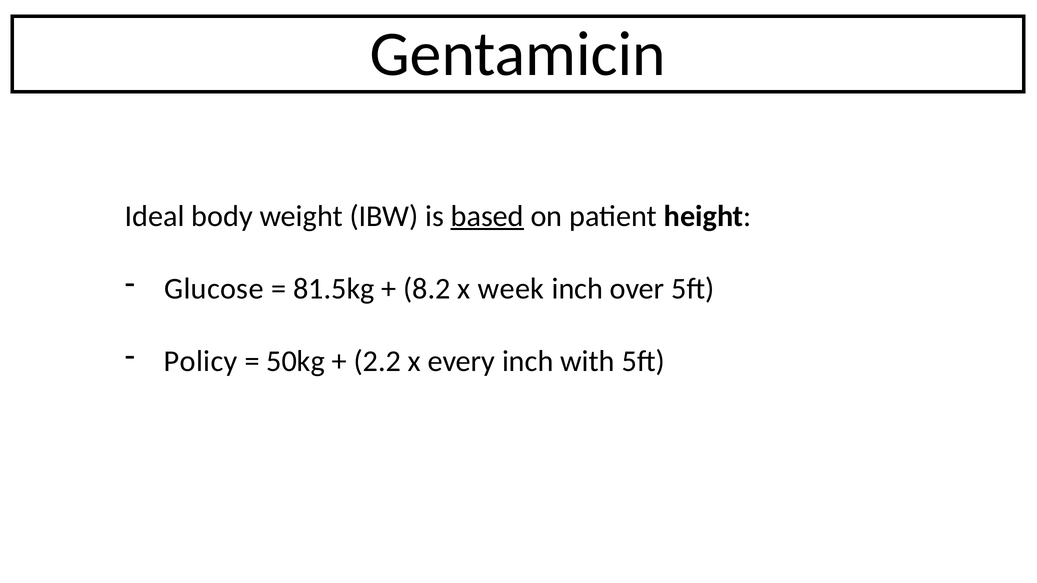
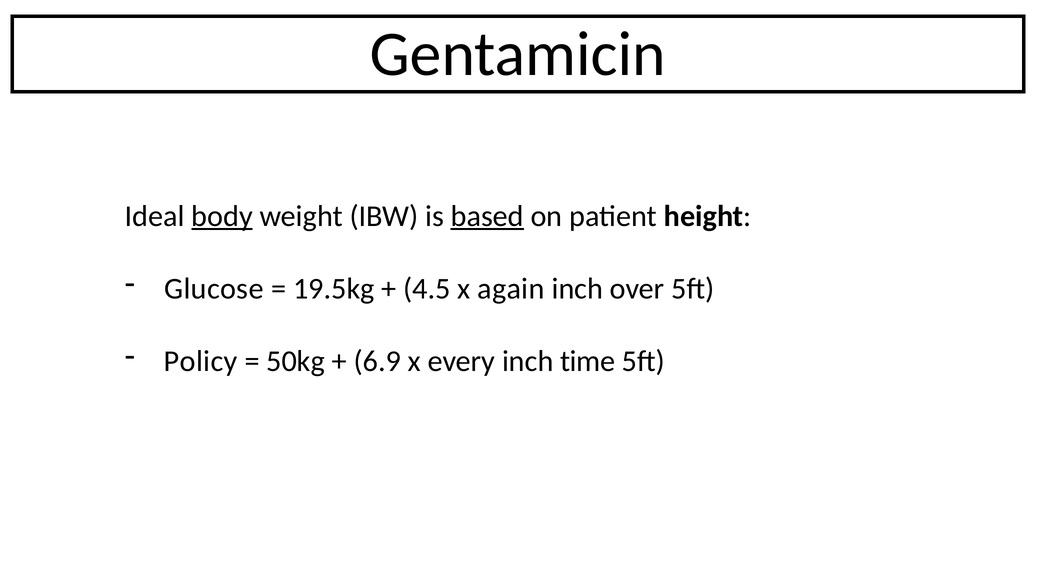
body underline: none -> present
81.5kg: 81.5kg -> 19.5kg
8.2: 8.2 -> 4.5
week: week -> again
2.2: 2.2 -> 6.9
with: with -> time
